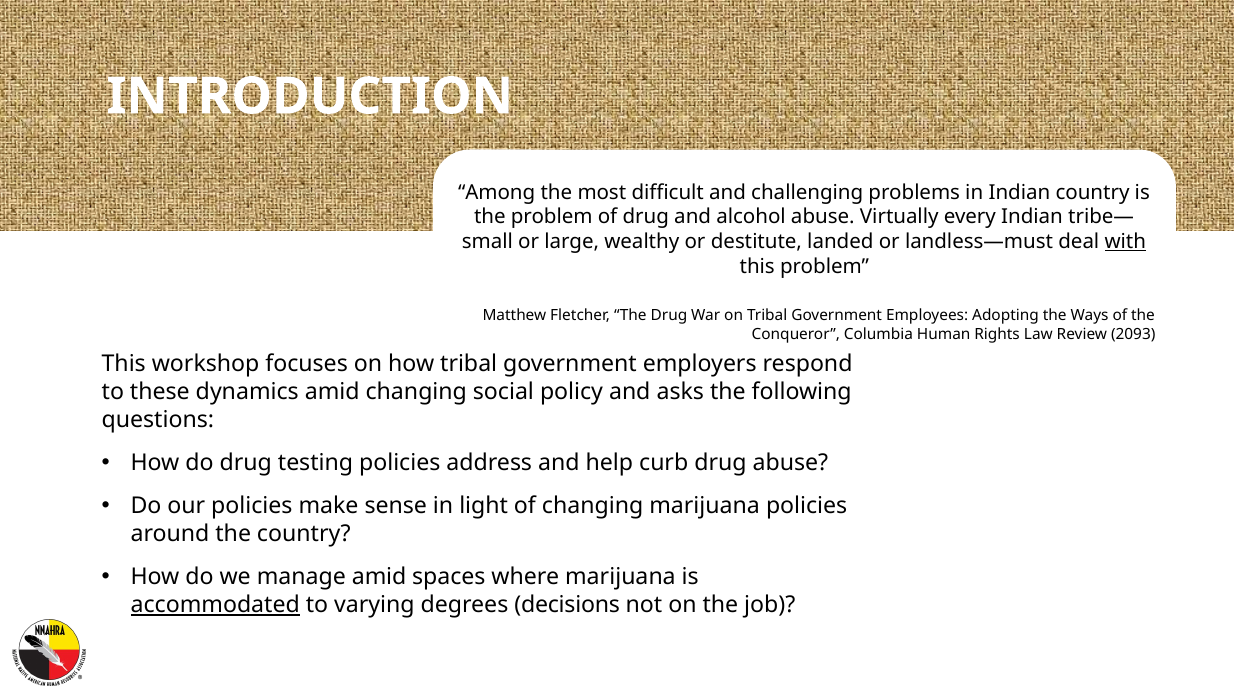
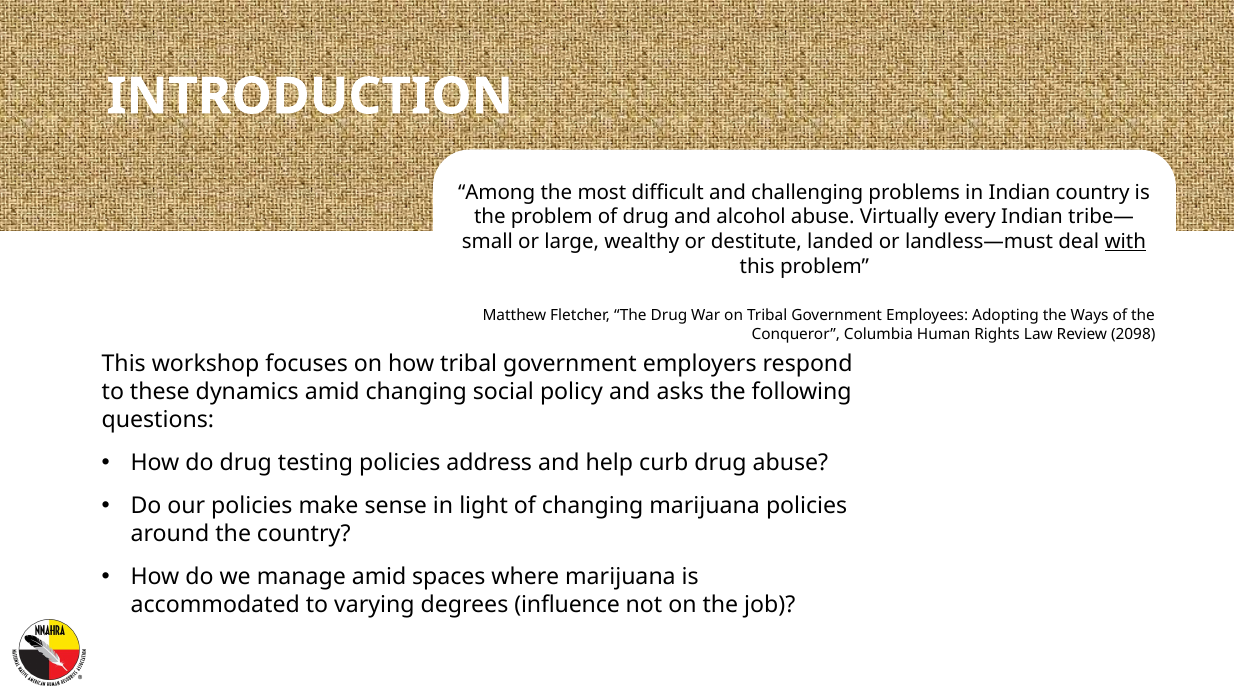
2093: 2093 -> 2098
accommodated underline: present -> none
decisions: decisions -> influence
